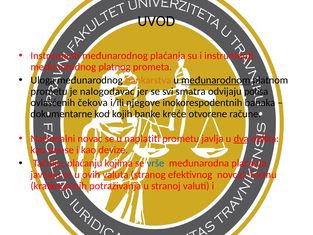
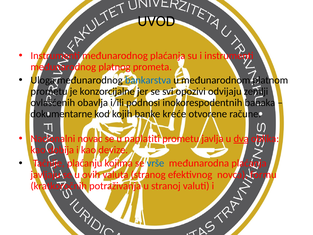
bankarstva colour: orange -> blue
međunarodnom underline: present -> none
nalogodavac: nalogodavac -> konzorcijalne
smatra: smatra -> opozivi
polisa: polisa -> zemlji
čekova: čekova -> obavlja
njegove: njegove -> podnosi
unose: unose -> dobija
